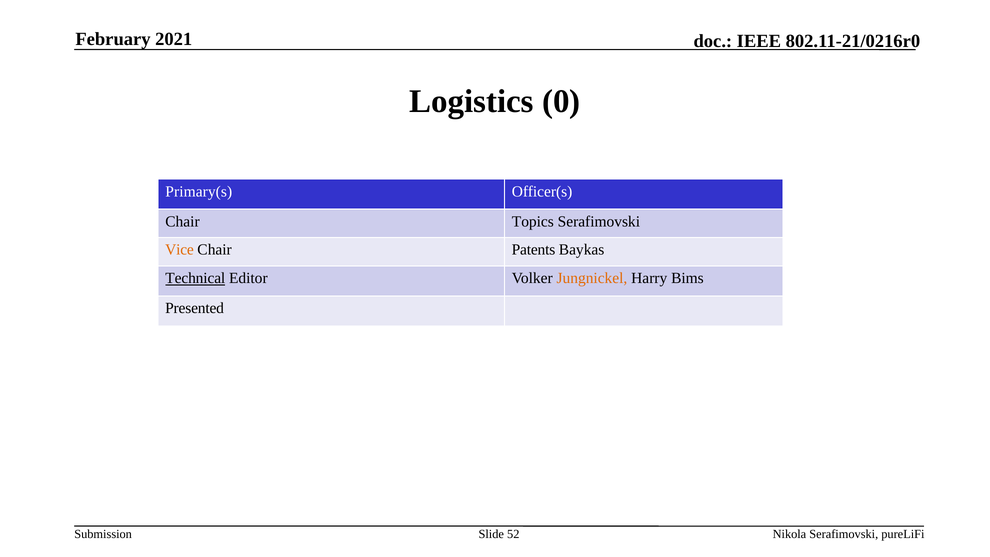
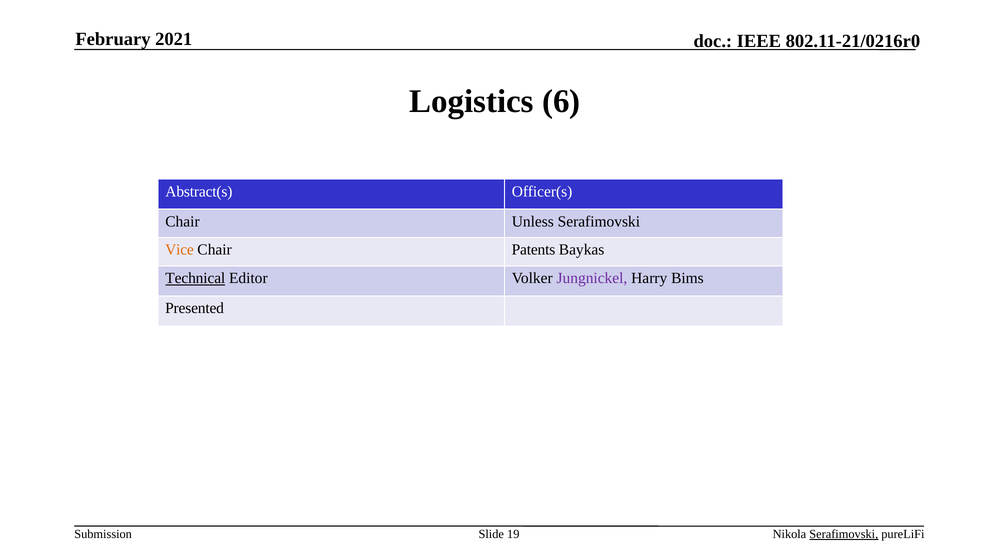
0: 0 -> 6
Primary(s: Primary(s -> Abstract(s
Topics: Topics -> Unless
Jungnickel colour: orange -> purple
52: 52 -> 19
Serafimovski at (844, 534) underline: none -> present
